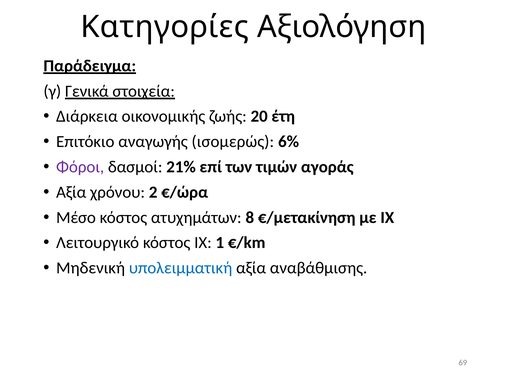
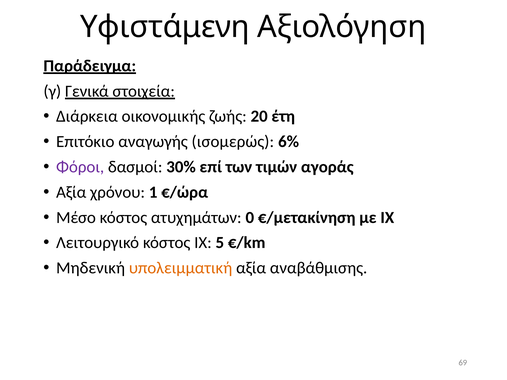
Κατηγορίες: Κατηγορίες -> Υφιστάμενη
21%: 21% -> 30%
2: 2 -> 1
8: 8 -> 0
1: 1 -> 5
υπολειμματική colour: blue -> orange
